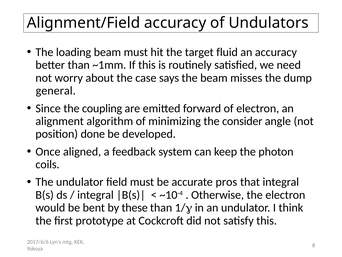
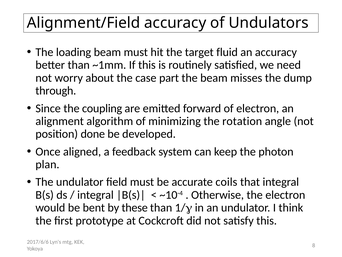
says: says -> part
general: general -> through
consider: consider -> rotation
coils: coils -> plan
pros: pros -> coils
